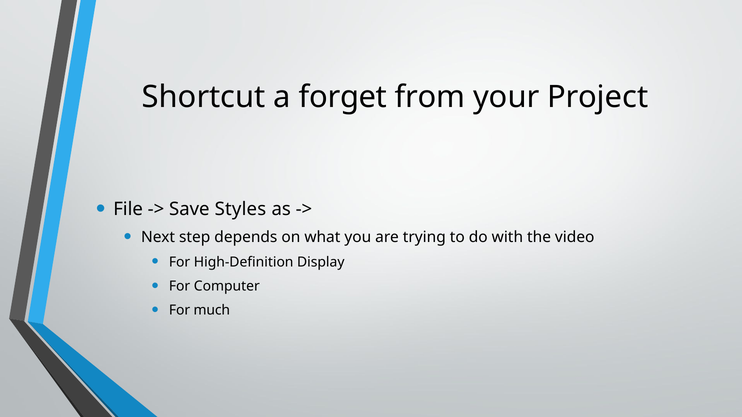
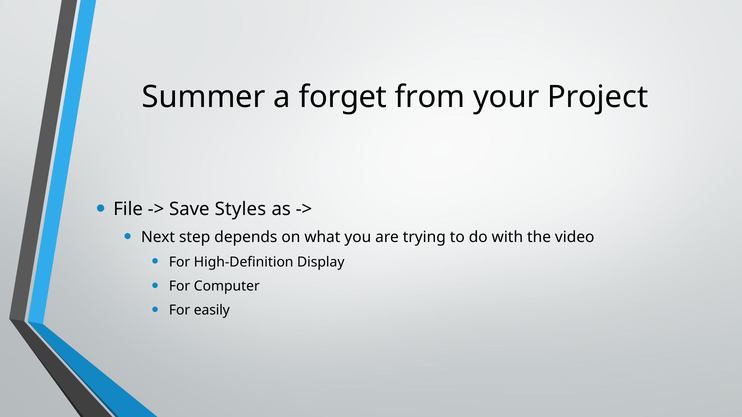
Shortcut: Shortcut -> Summer
much: much -> easily
